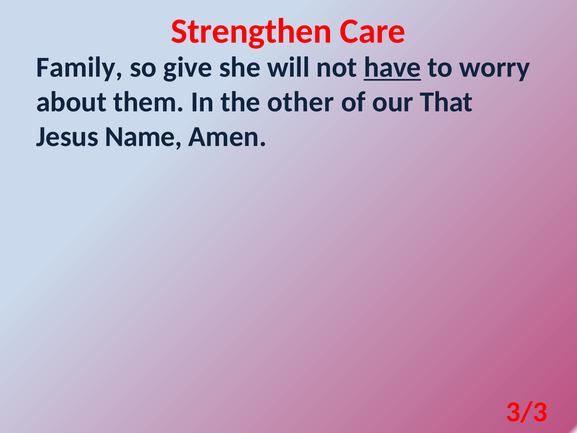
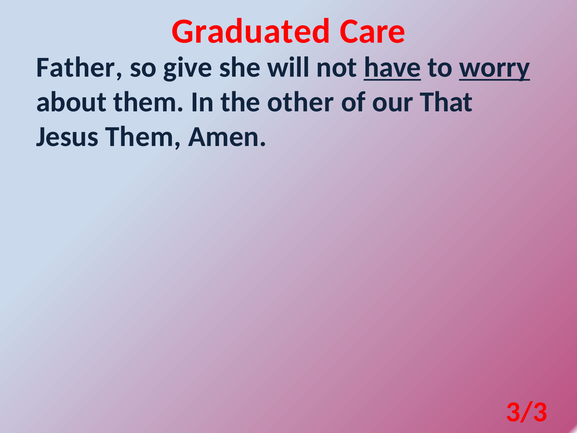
Strengthen: Strengthen -> Graduated
Family: Family -> Father
worry underline: none -> present
Jesus Name: Name -> Them
